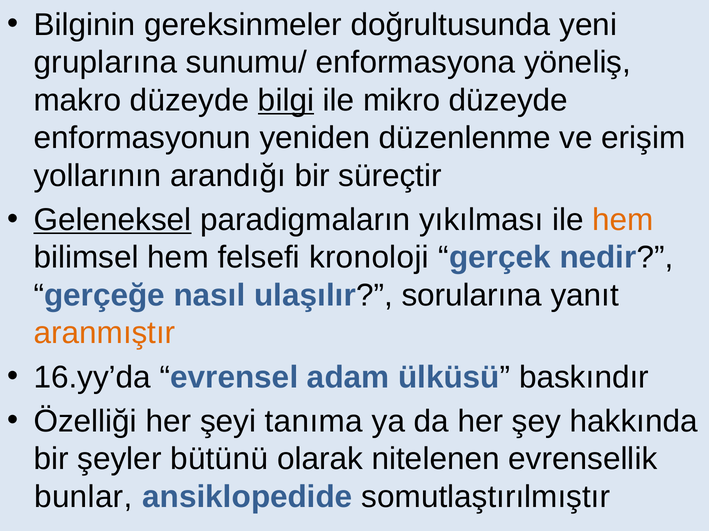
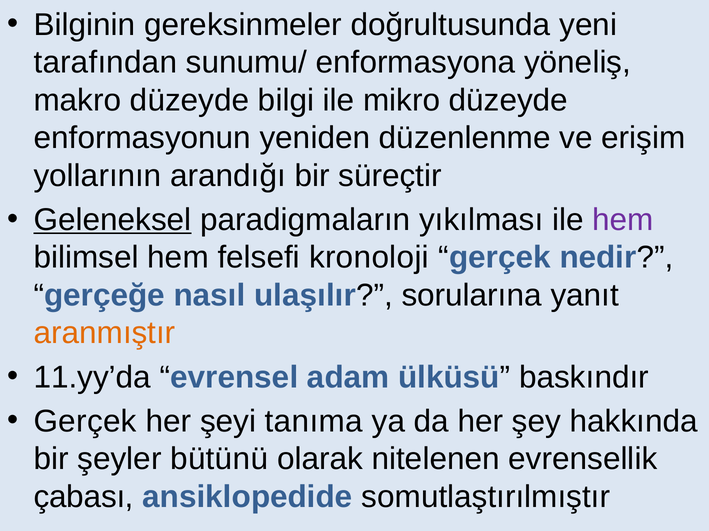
gruplarına: gruplarına -> tarafından
bilgi underline: present -> none
hem at (623, 220) colour: orange -> purple
16.yy’da: 16.yy’da -> 11.yy’da
Özelliği at (85, 422): Özelliği -> Gerçek
bunlar: bunlar -> çabası
